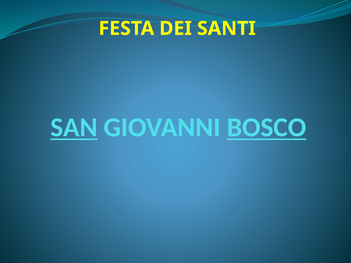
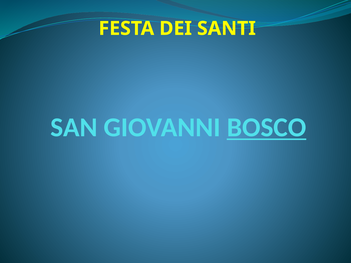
SAN underline: present -> none
